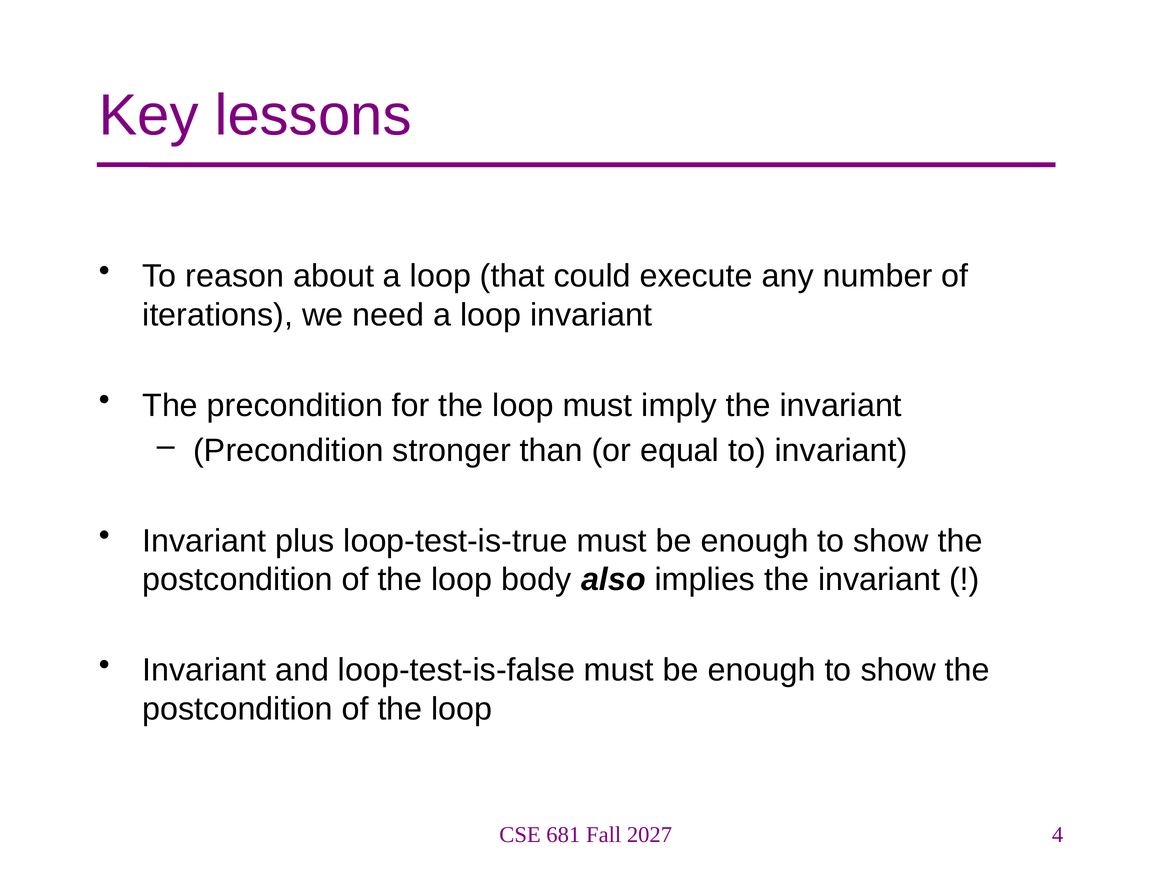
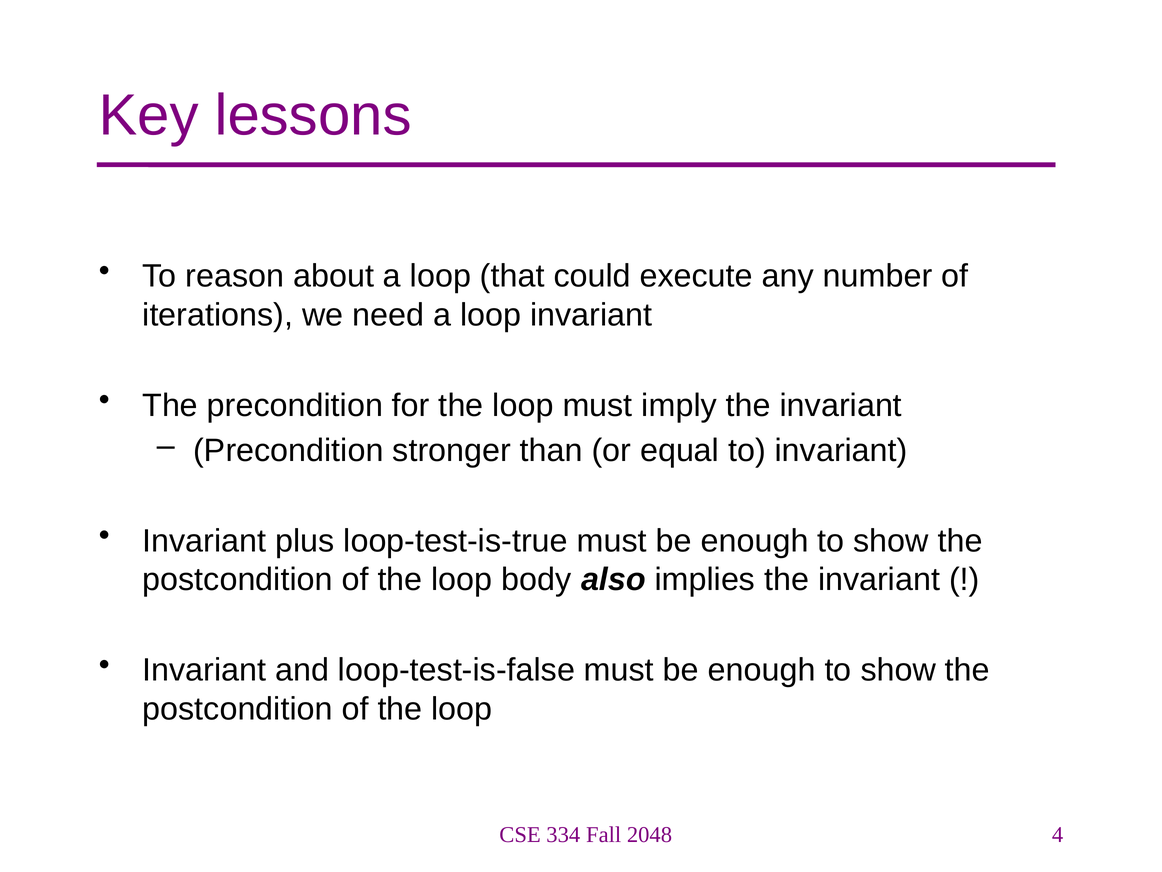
681: 681 -> 334
2027: 2027 -> 2048
